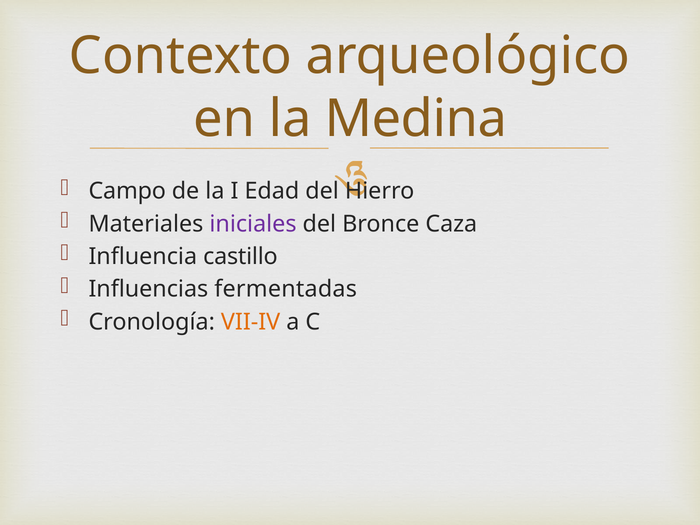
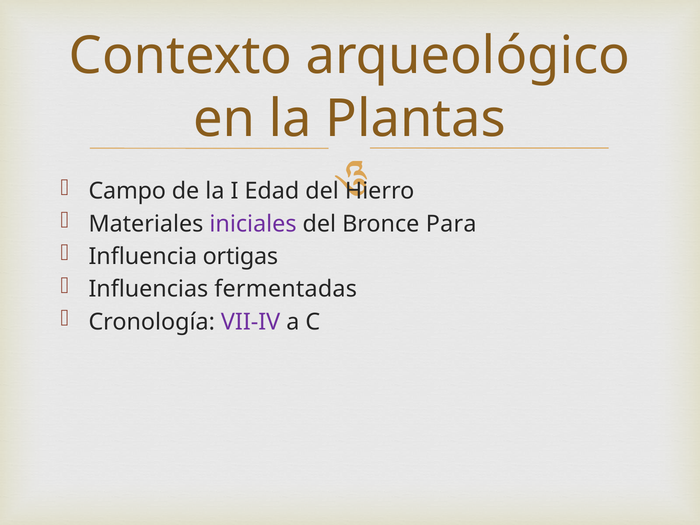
Medina: Medina -> Plantas
Caza: Caza -> Para
castillo: castillo -> ortigas
VII-IV colour: orange -> purple
